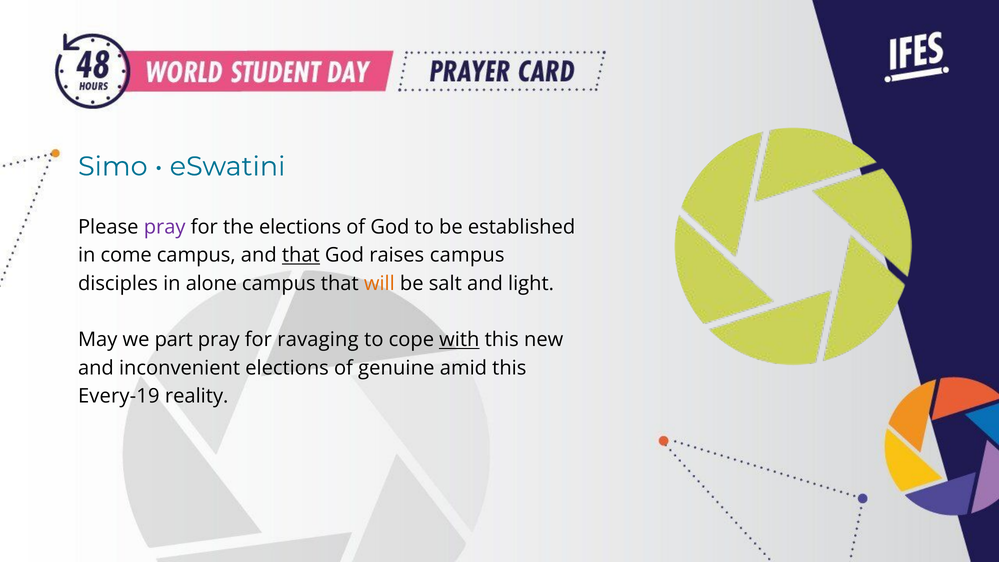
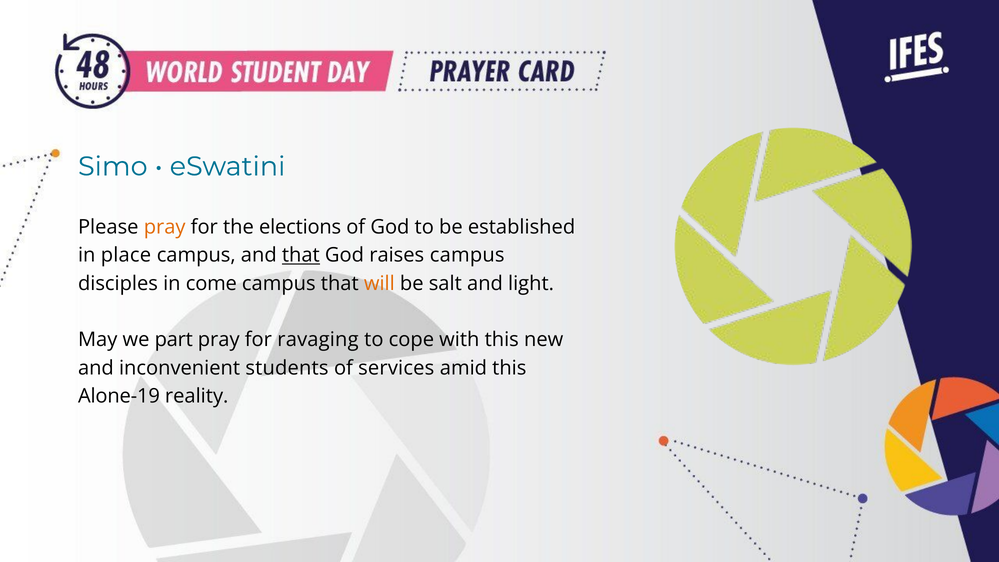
pray at (165, 227) colour: purple -> orange
come: come -> place
alone: alone -> come
with underline: present -> none
inconvenient elections: elections -> students
genuine: genuine -> services
Every-19: Every-19 -> Alone-19
